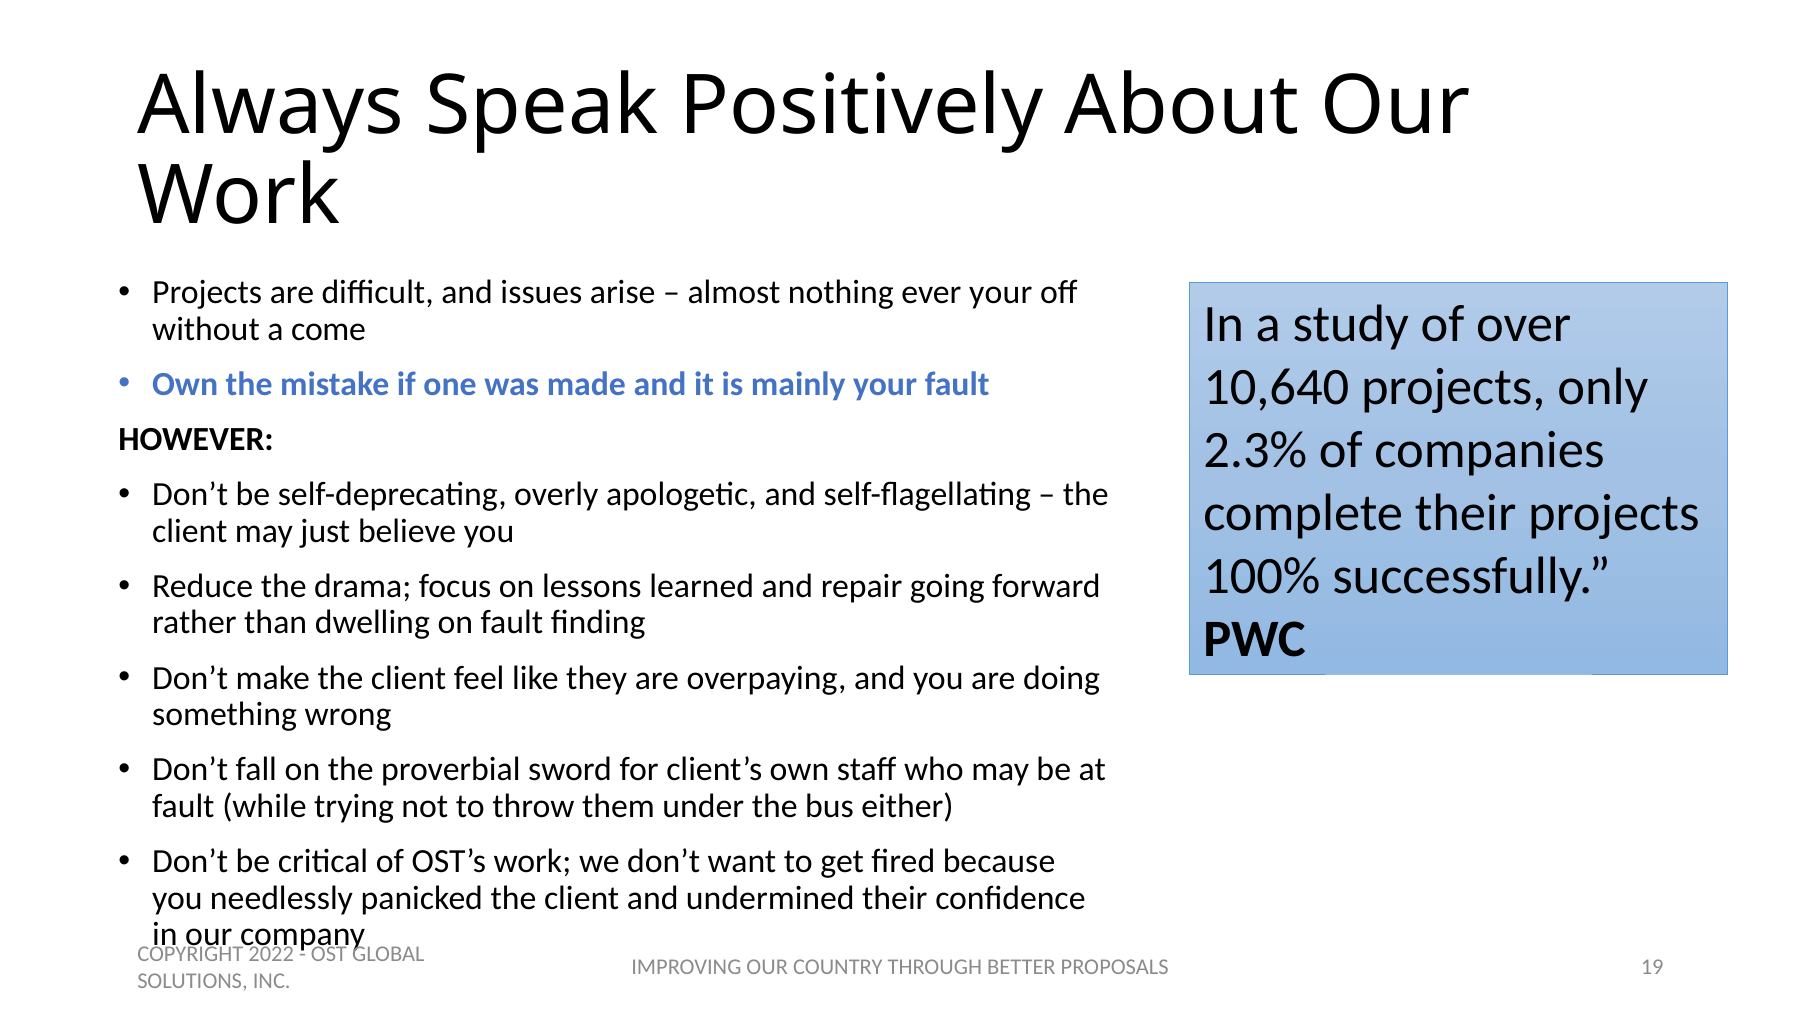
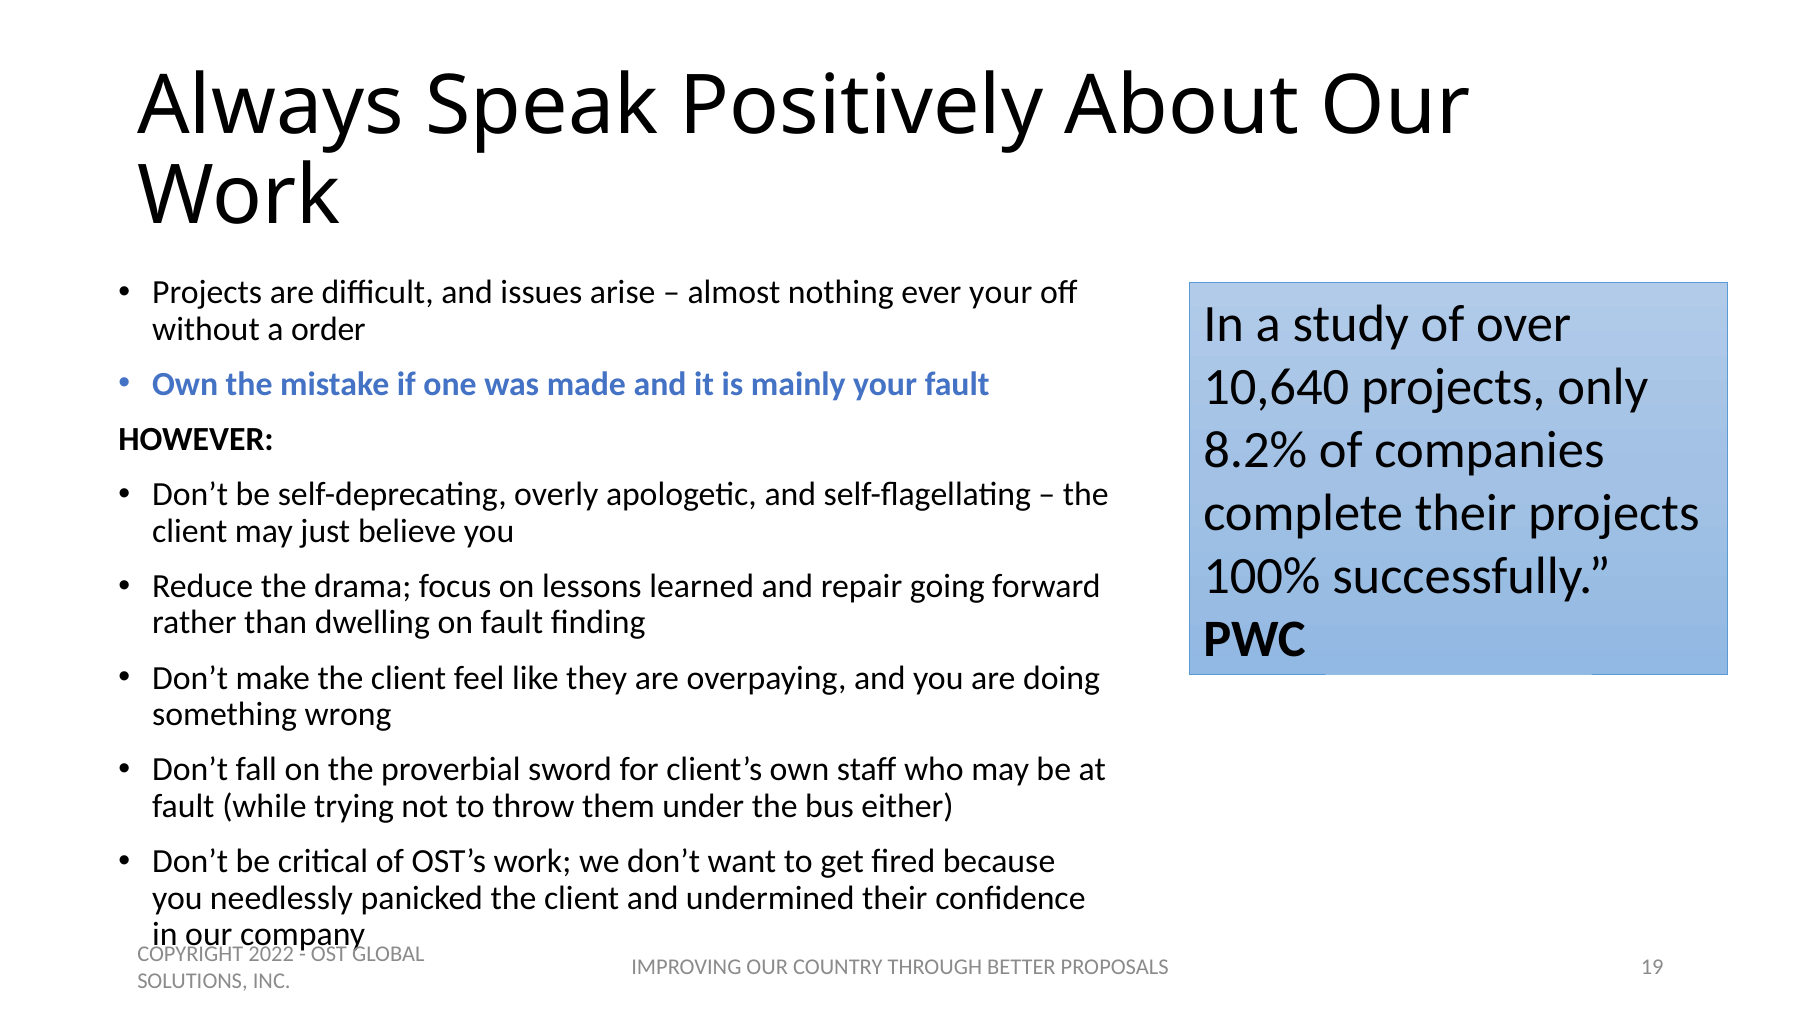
come: come -> order
2.3%: 2.3% -> 8.2%
